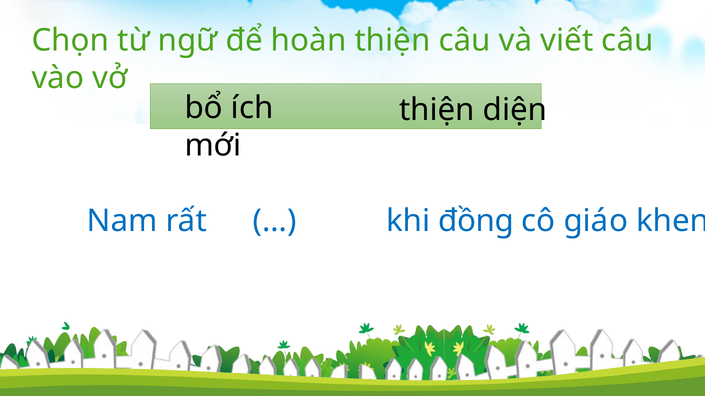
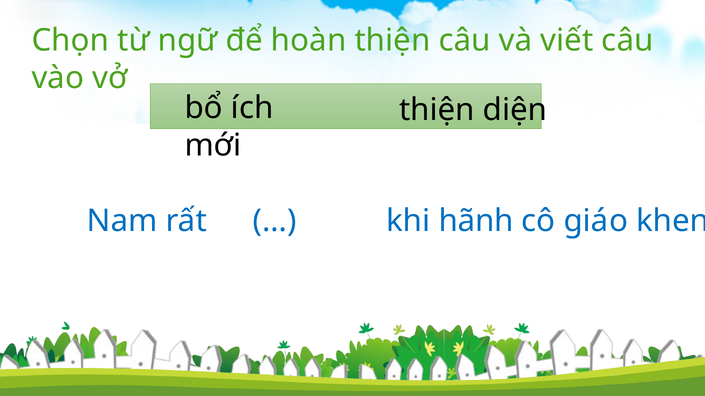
đồng: đồng -> hãnh
